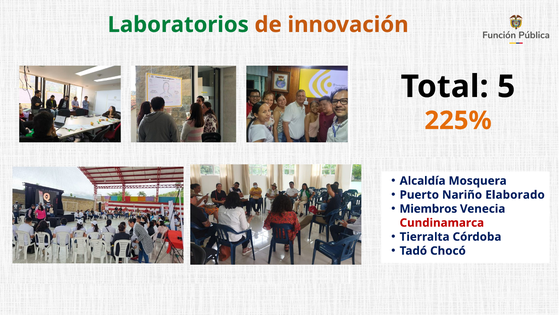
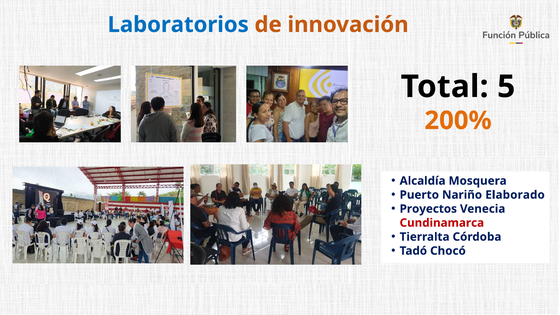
Laboratorios colour: green -> blue
225%: 225% -> 200%
Miembros: Miembros -> Proyectos
